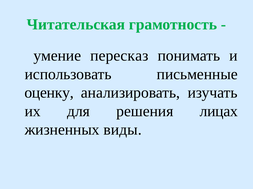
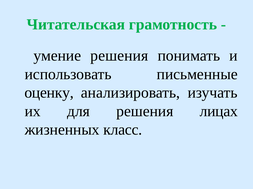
умение пересказ: пересказ -> решения
виды: виды -> класс
